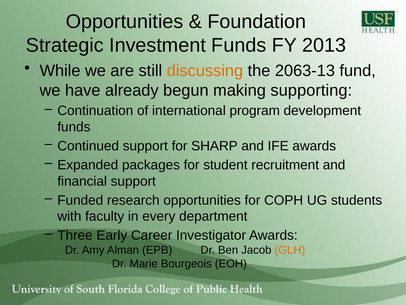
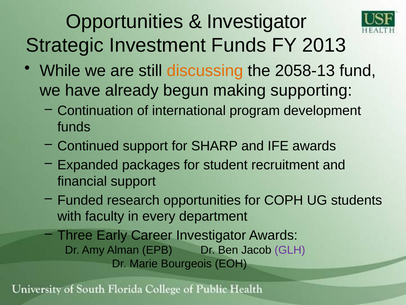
Foundation at (257, 22): Foundation -> Investigator
2063-13: 2063-13 -> 2058-13
GLH colour: orange -> purple
